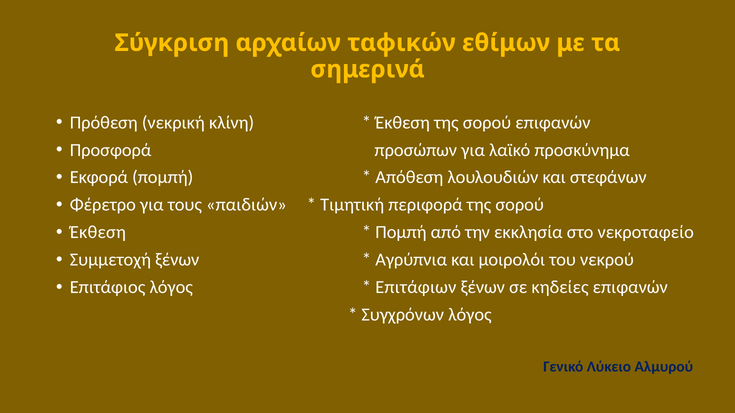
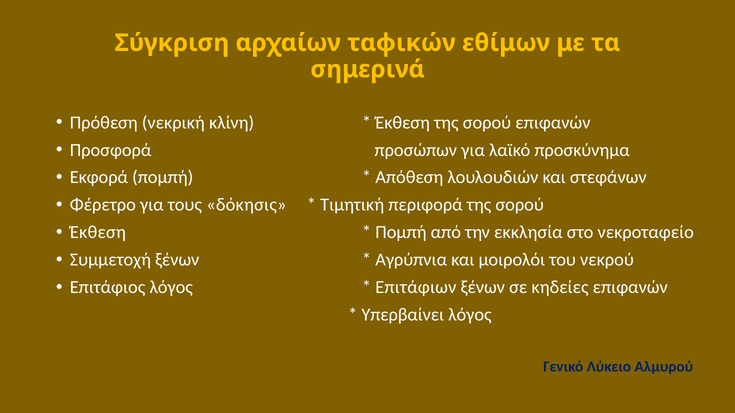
παιδιών: παιδιών -> δόκησις
Συγχρόνων: Συγχρόνων -> Υπερβαίνει
